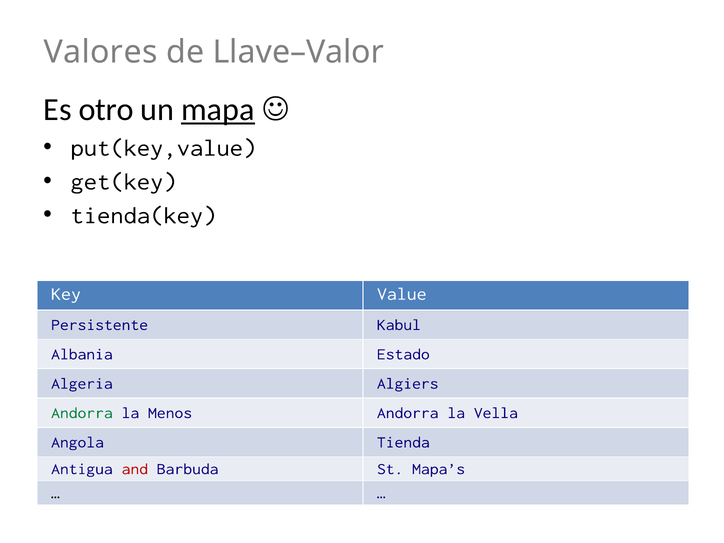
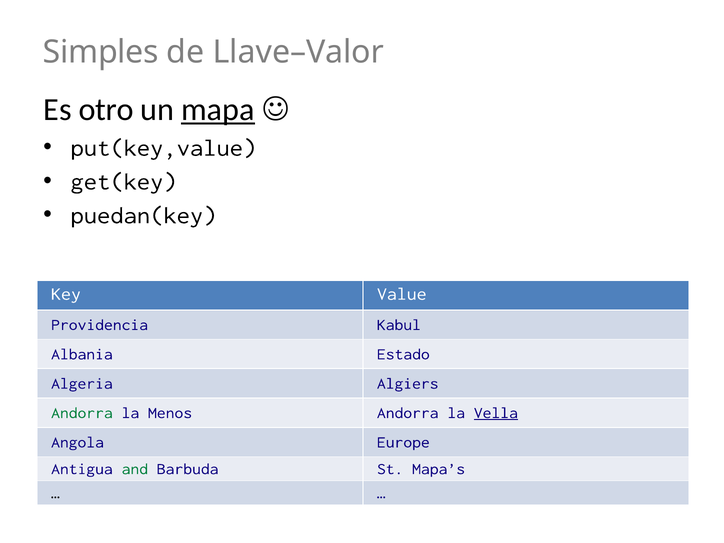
Valores: Valores -> Simples
tienda(key: tienda(key -> puedan(key
Persistente: Persistente -> Providencia
Vella underline: none -> present
Tienda: Tienda -> Europe
and colour: red -> green
